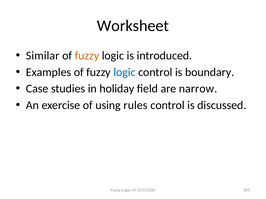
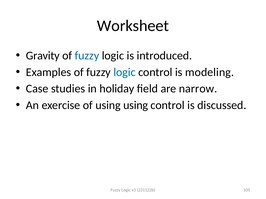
Similar: Similar -> Gravity
fuzzy at (87, 56) colour: orange -> blue
boundary: boundary -> modeling
using rules: rules -> using
